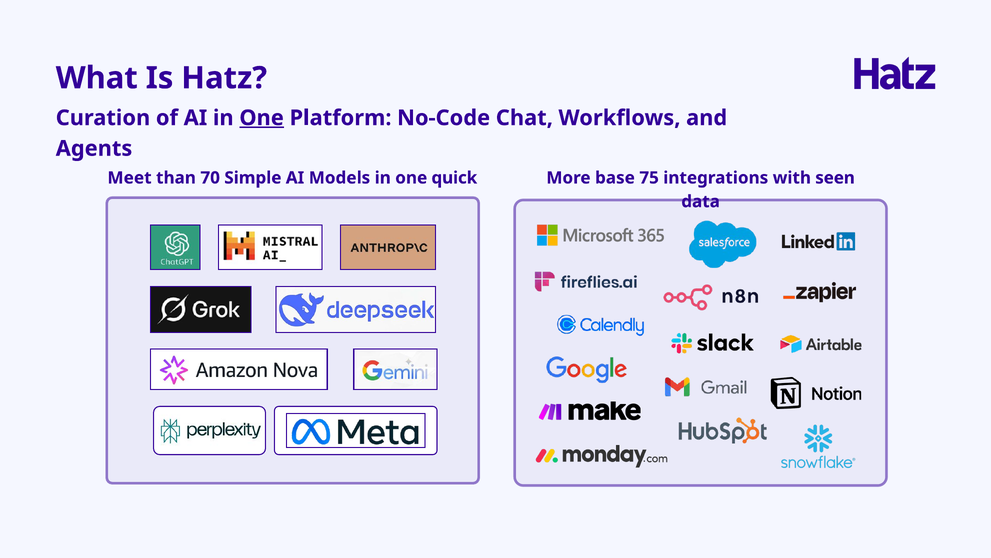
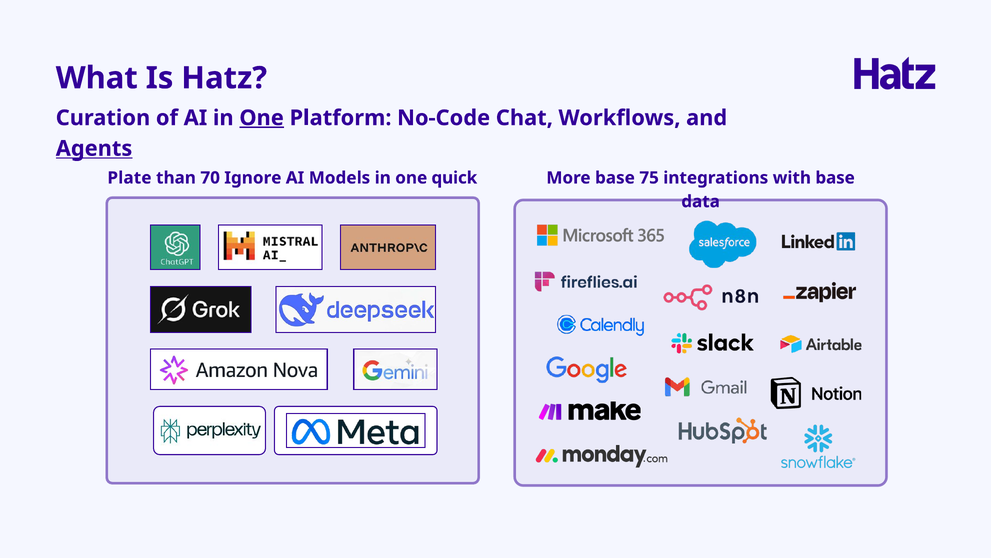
Agents underline: none -> present
Meet: Meet -> Plate
Simple: Simple -> Ignore
with seen: seen -> base
